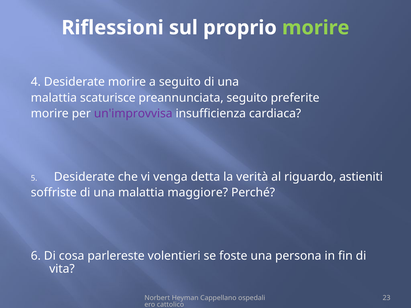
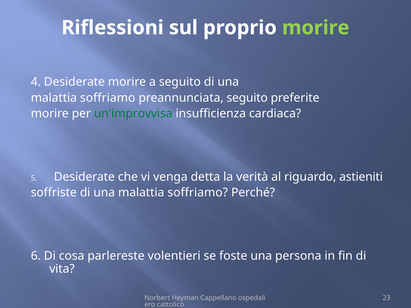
scaturisce at (108, 98): scaturisce -> soffriamo
un'improvvisa colour: purple -> green
maggiore at (198, 193): maggiore -> soffriamo
